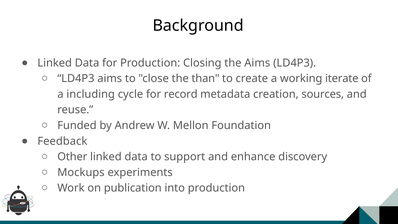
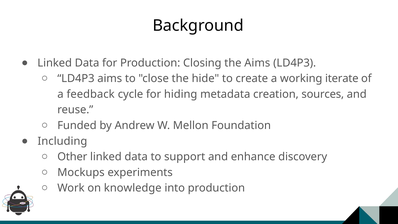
than: than -> hide
including: including -> feedback
record: record -> hiding
Feedback: Feedback -> Including
publication: publication -> knowledge
